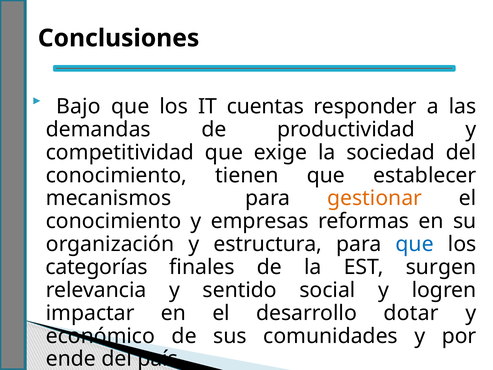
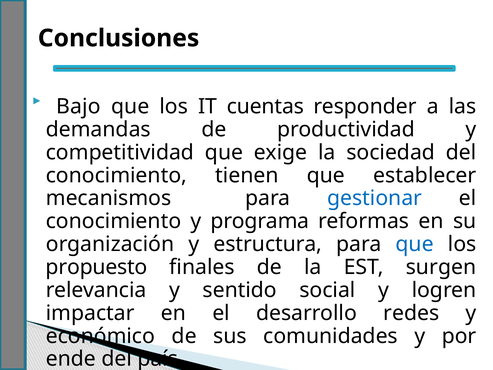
gestionar colour: orange -> blue
empresas: empresas -> programa
categorías: categorías -> propuesto
dotar: dotar -> redes
